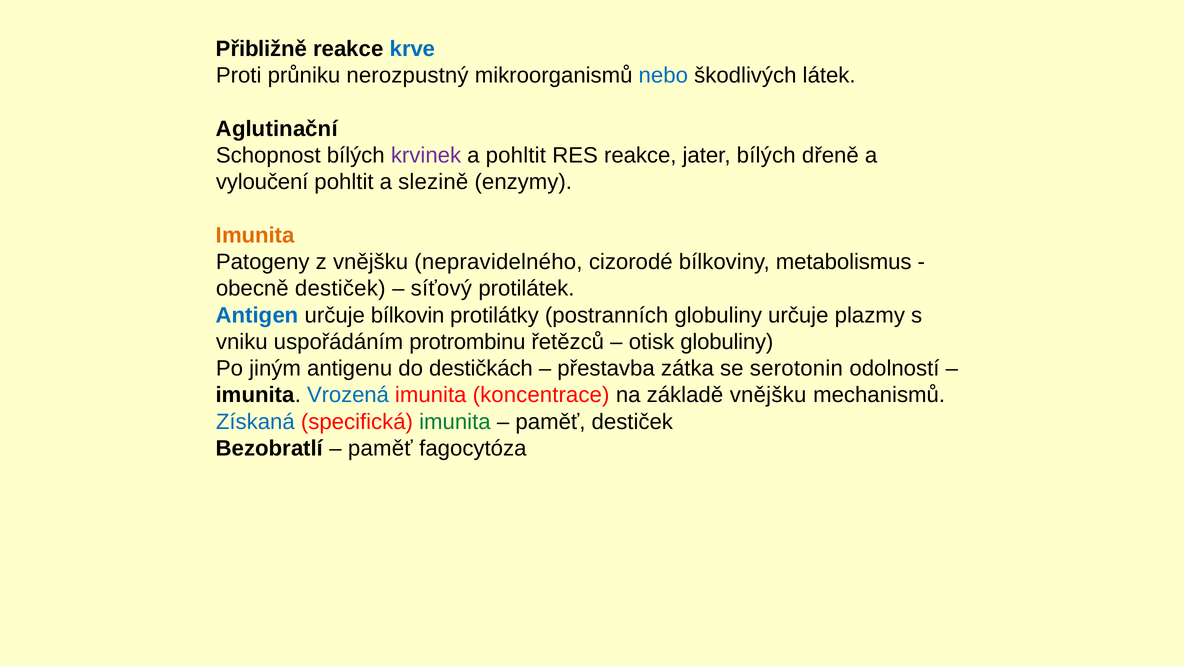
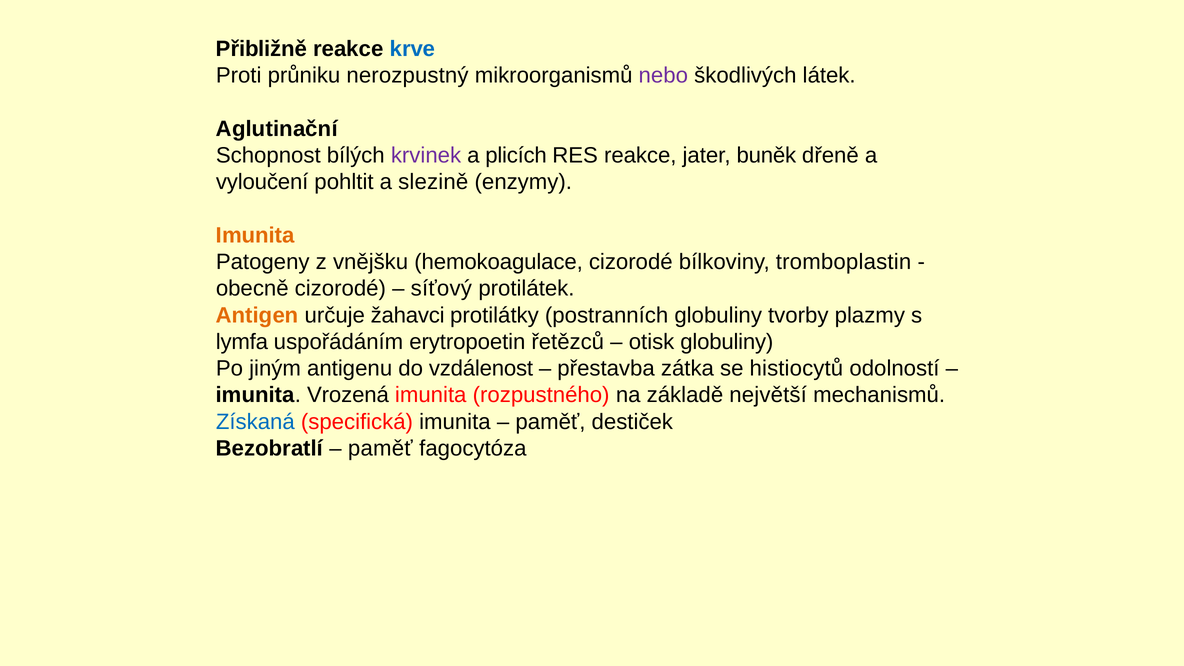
nebo colour: blue -> purple
a pohltit: pohltit -> plicích
jater bílých: bílých -> buněk
nepravidelného: nepravidelného -> hemokoagulace
metabolismus: metabolismus -> tromboplastin
obecně destiček: destiček -> cizorodé
Antigen colour: blue -> orange
bílkovin: bílkovin -> žahavci
globuliny určuje: určuje -> tvorby
vniku: vniku -> lymfa
protrombinu: protrombinu -> erytropoetin
destičkách: destičkách -> vzdálenost
serotonin: serotonin -> histiocytů
Vrozená colour: blue -> black
koncentrace: koncentrace -> rozpustného
základě vnějšku: vnějšku -> největší
imunita at (455, 422) colour: green -> black
